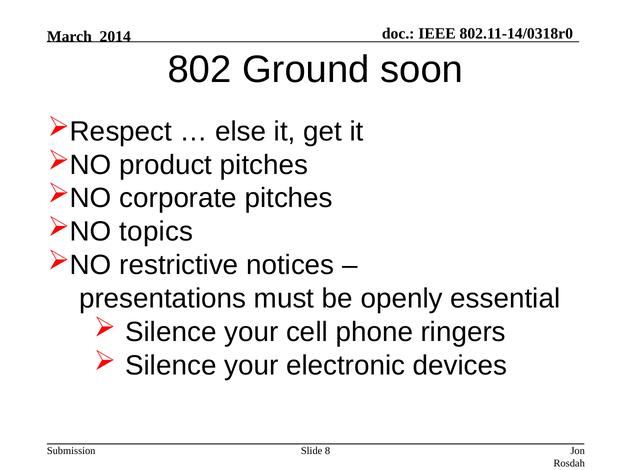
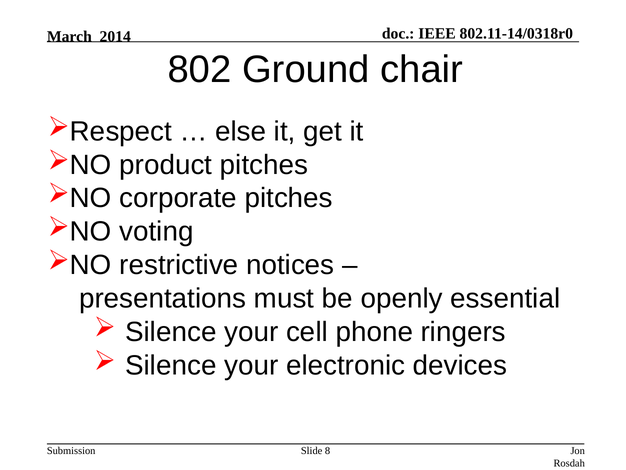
soon: soon -> chair
topics: topics -> voting
